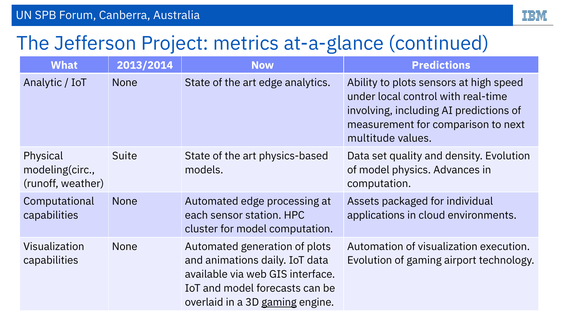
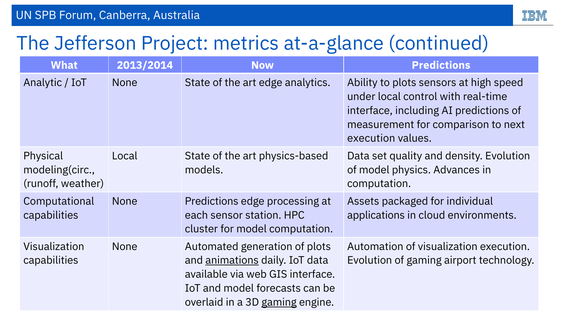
involving at (370, 111): involving -> interface
multitude at (371, 138): multitude -> execution
Suite at (125, 156): Suite -> Local
Automated at (212, 201): Automated -> Predictions
animations underline: none -> present
